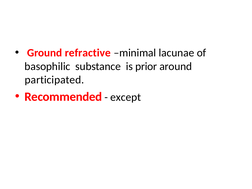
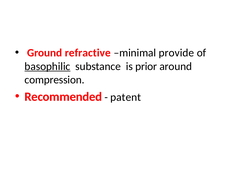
lacunae: lacunae -> provide
basophilic underline: none -> present
participated: participated -> compression
except: except -> patent
